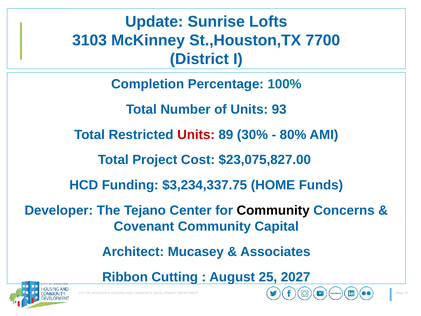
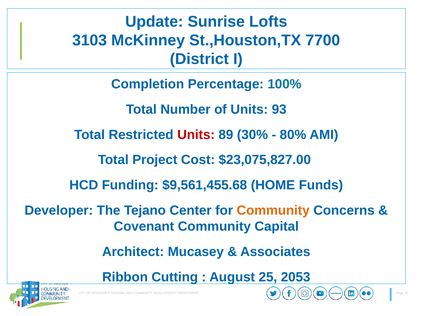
$3,234,337.75: $3,234,337.75 -> $9,561,455.68
Community at (273, 210) colour: black -> orange
2027: 2027 -> 2053
